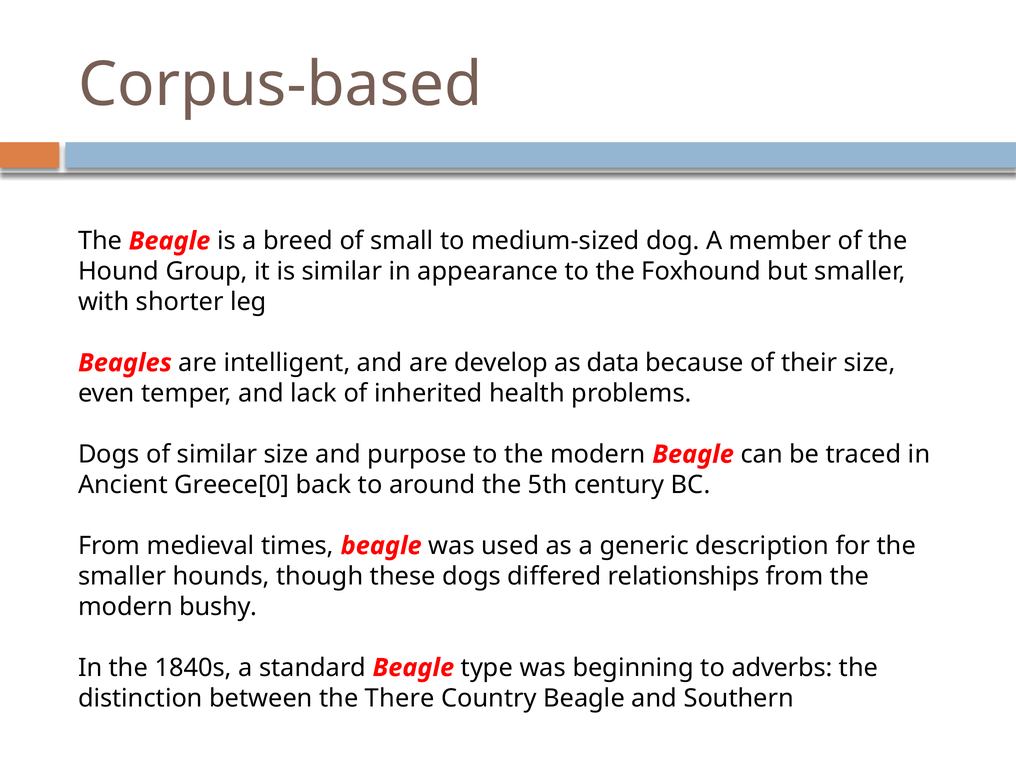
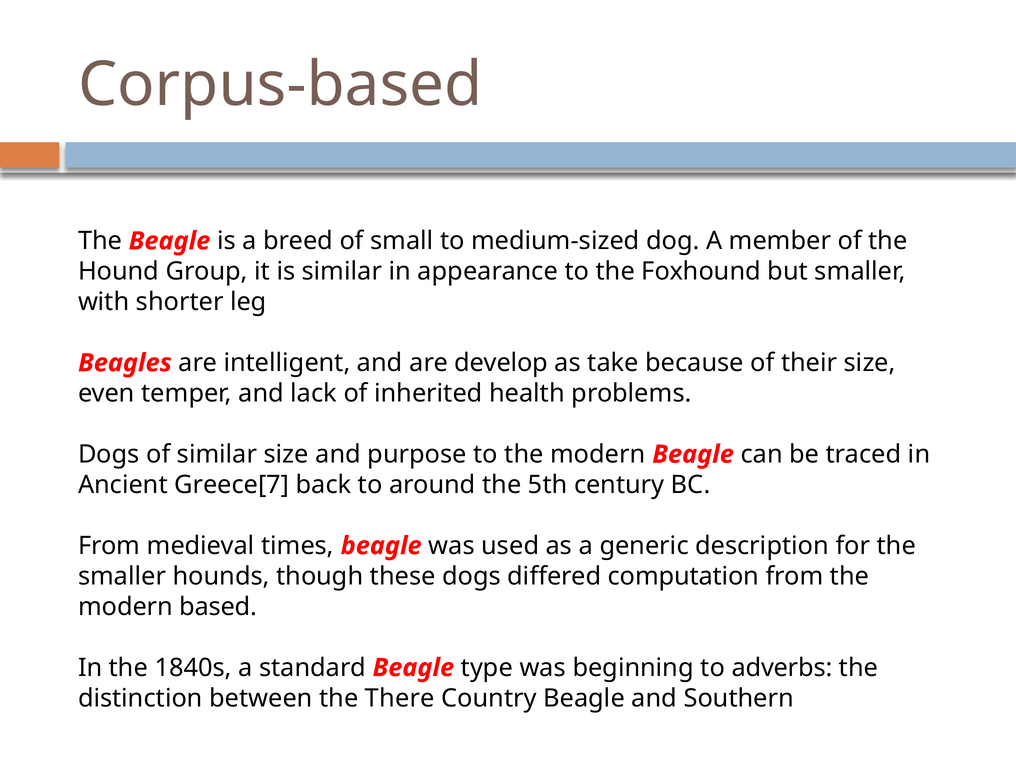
data: data -> take
Greece[0: Greece[0 -> Greece[7
relationships: relationships -> computation
bushy: bushy -> based
